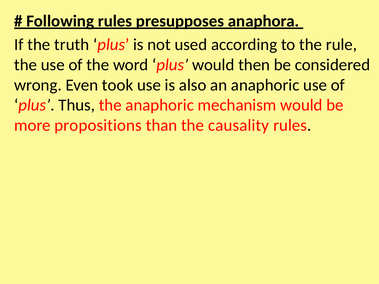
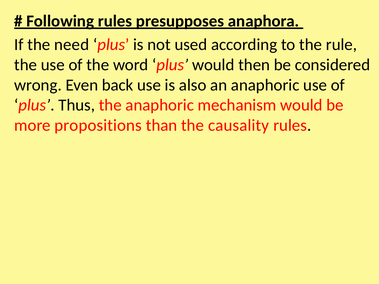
truth: truth -> need
took: took -> back
